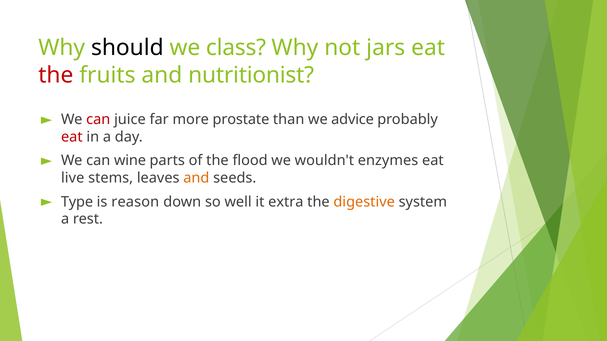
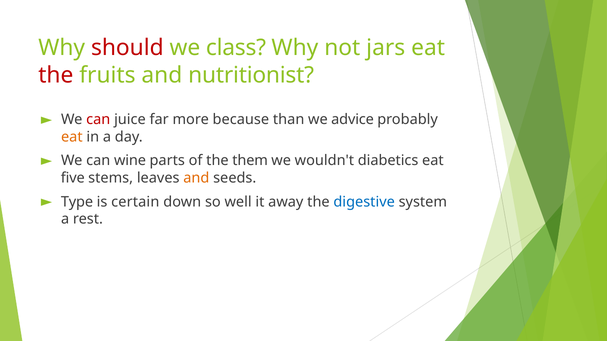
should colour: black -> red
prostate: prostate -> because
eat at (72, 137) colour: red -> orange
flood: flood -> them
enzymes: enzymes -> diabetics
live: live -> five
reason: reason -> certain
extra: extra -> away
digestive colour: orange -> blue
